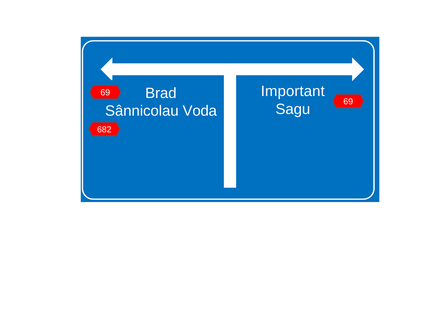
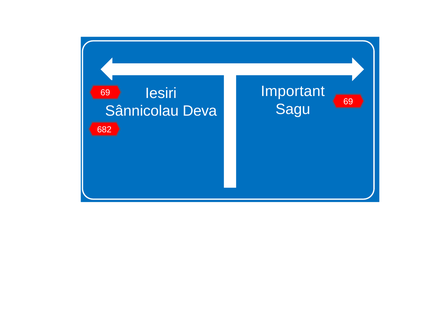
Brad: Brad -> Iesiri
Voda: Voda -> Deva
